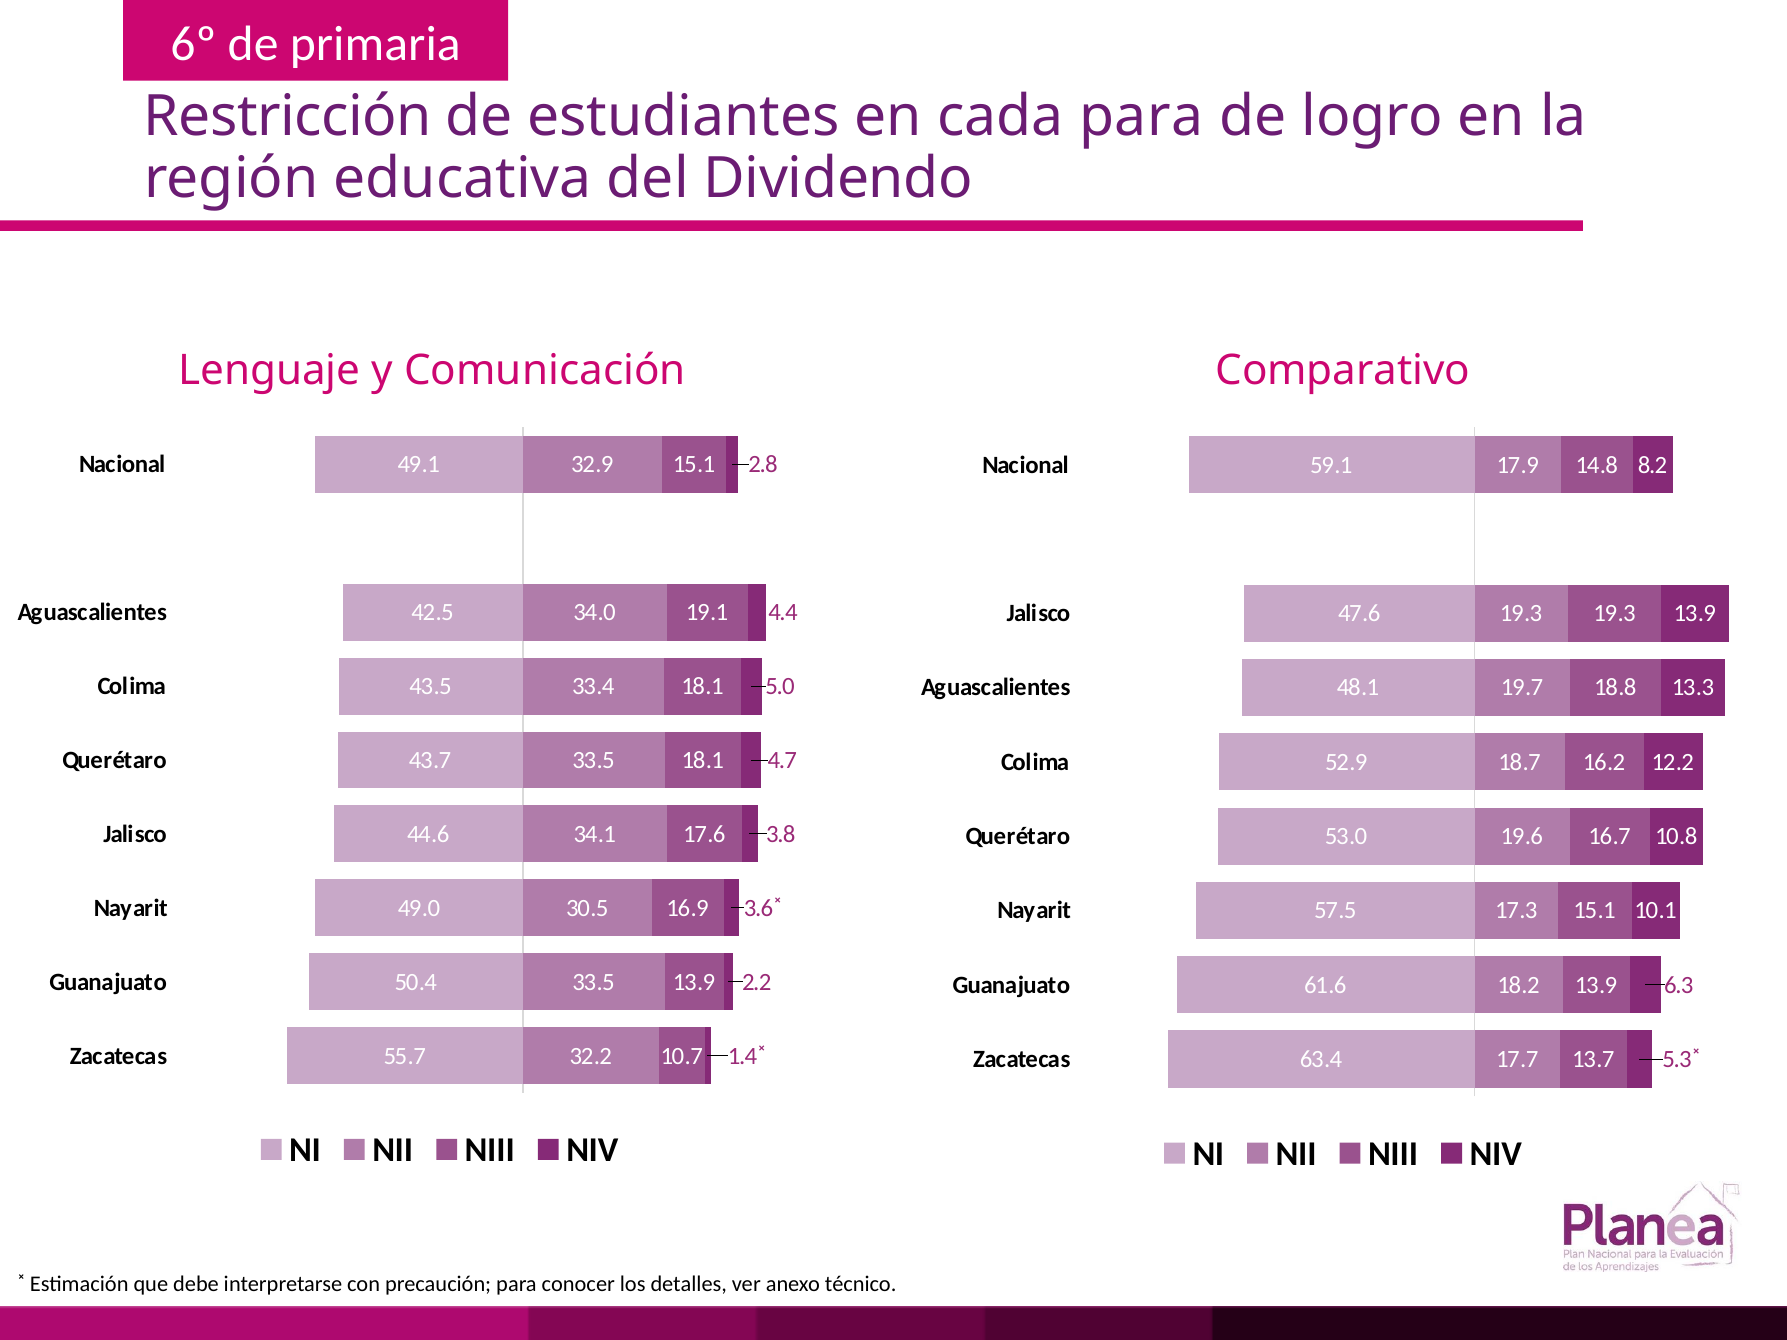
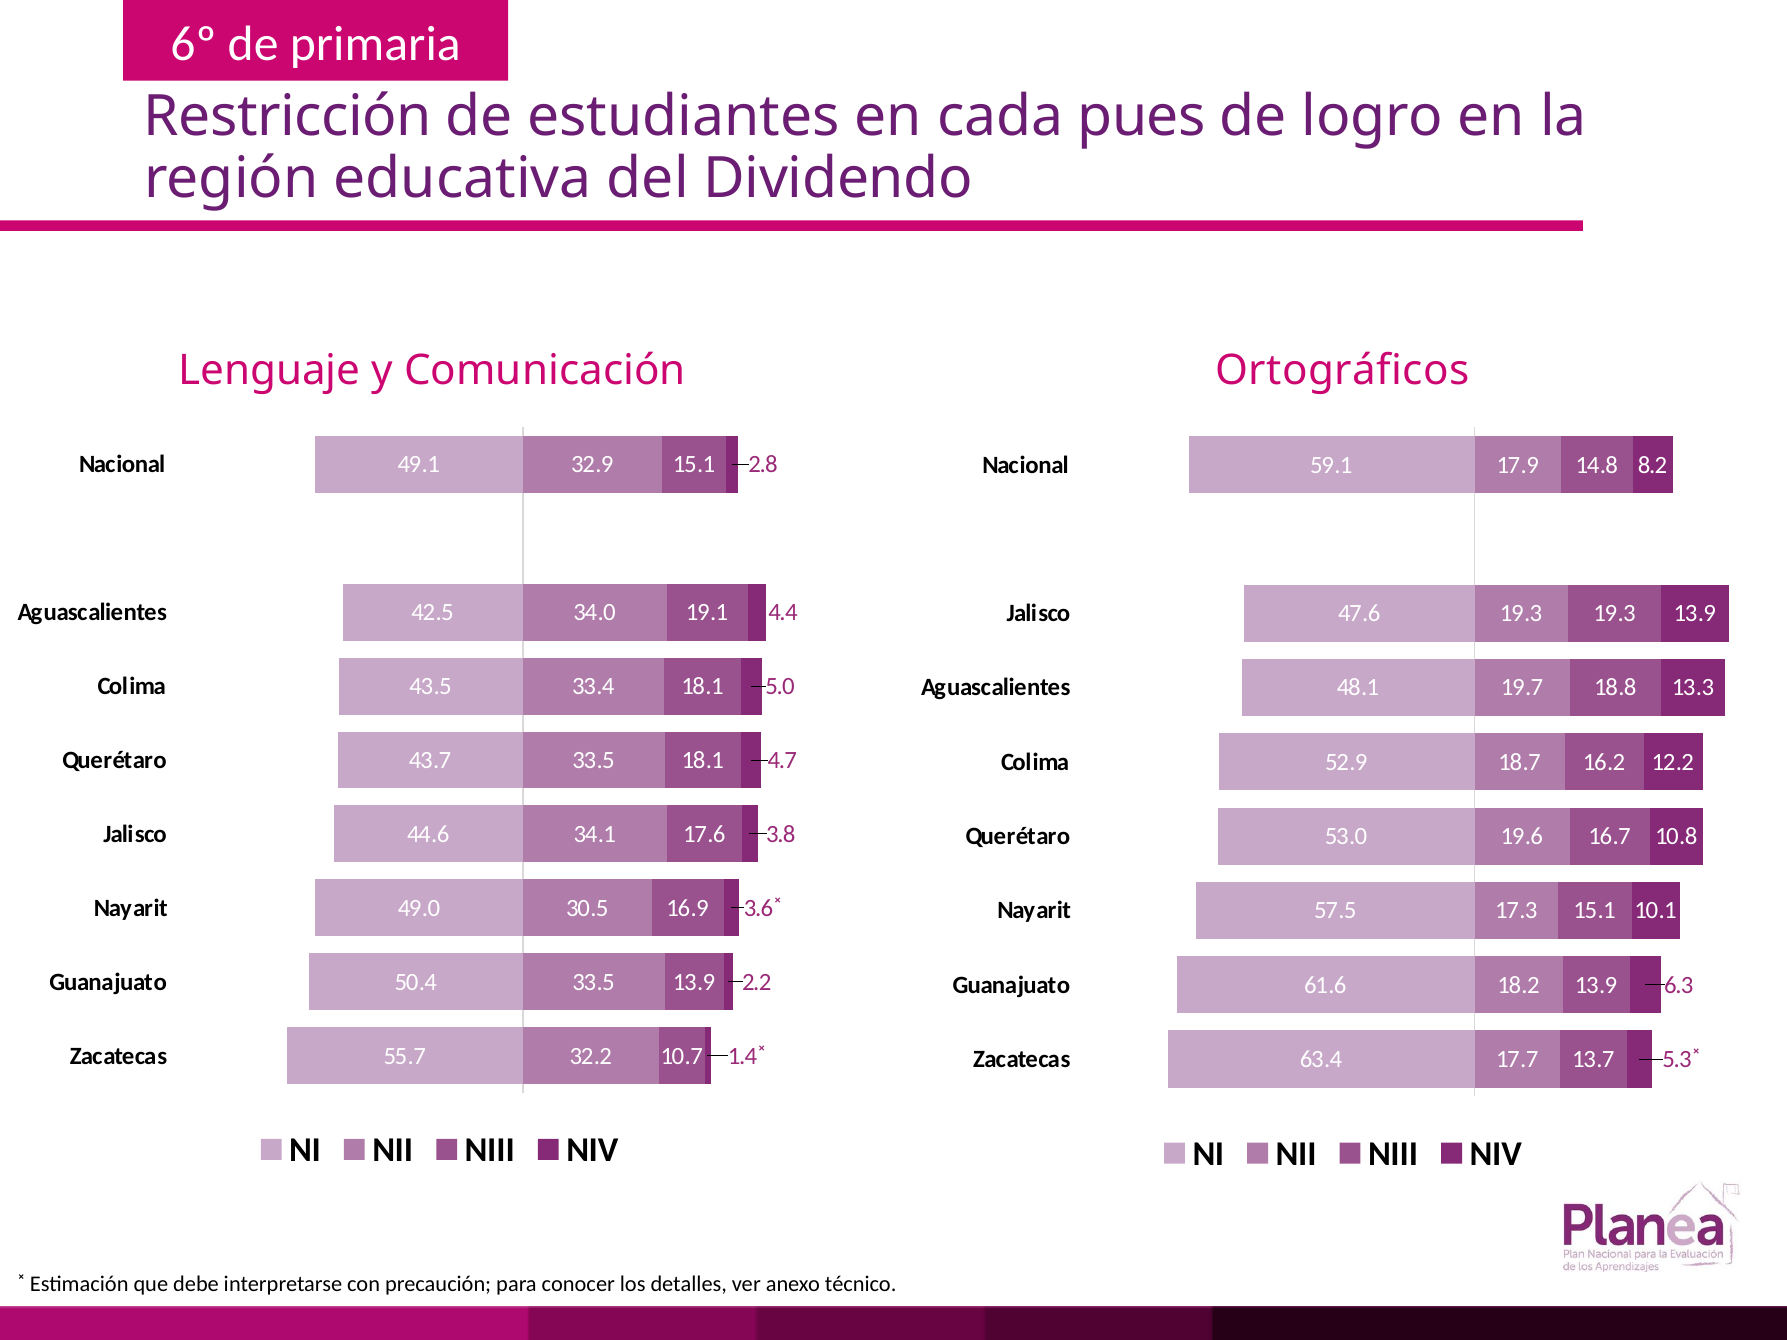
cada para: para -> pues
Comparativo: Comparativo -> Ortográficos
